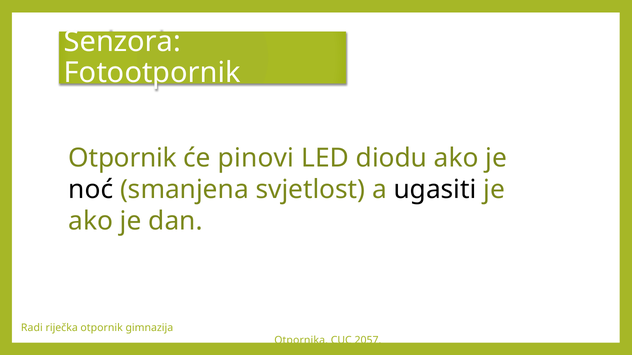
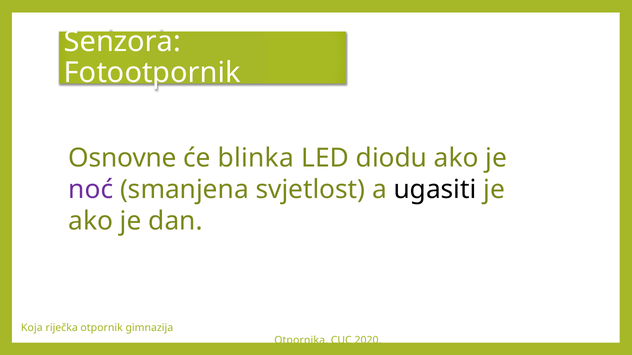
Otpornik at (123, 158): Otpornik -> Osnovne
pinovi: pinovi -> blinka
noć colour: black -> purple
Radi: Radi -> Koja
2057: 2057 -> 2020
